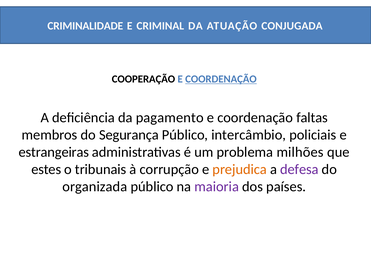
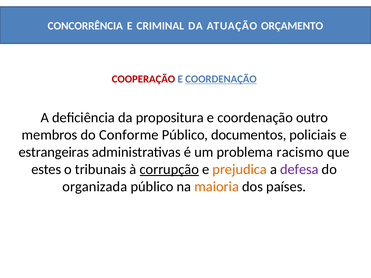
CRIMINALIDADE: CRIMINALIDADE -> CONCORRÊNCIA
CONJUGADA: CONJUGADA -> ORÇAMENTO
COOPERAÇÃO colour: black -> red
pagamento: pagamento -> propositura
faltas: faltas -> outro
Segurança: Segurança -> Conforme
intercâmbio: intercâmbio -> documentos
milhões: milhões -> racismo
corrupção underline: none -> present
maioria colour: purple -> orange
